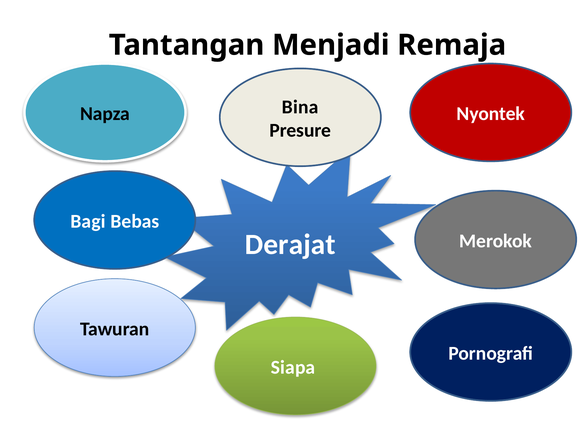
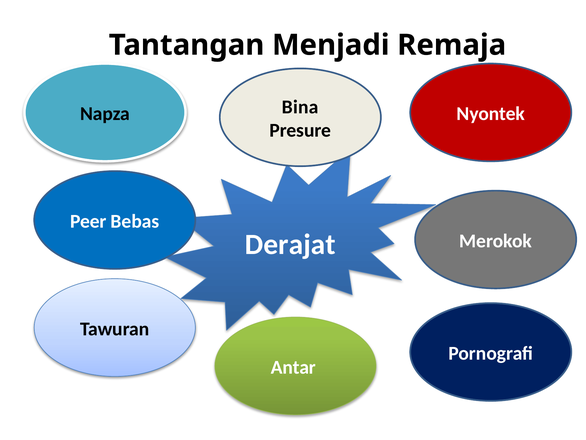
Bagi: Bagi -> Peer
Siapa: Siapa -> Antar
